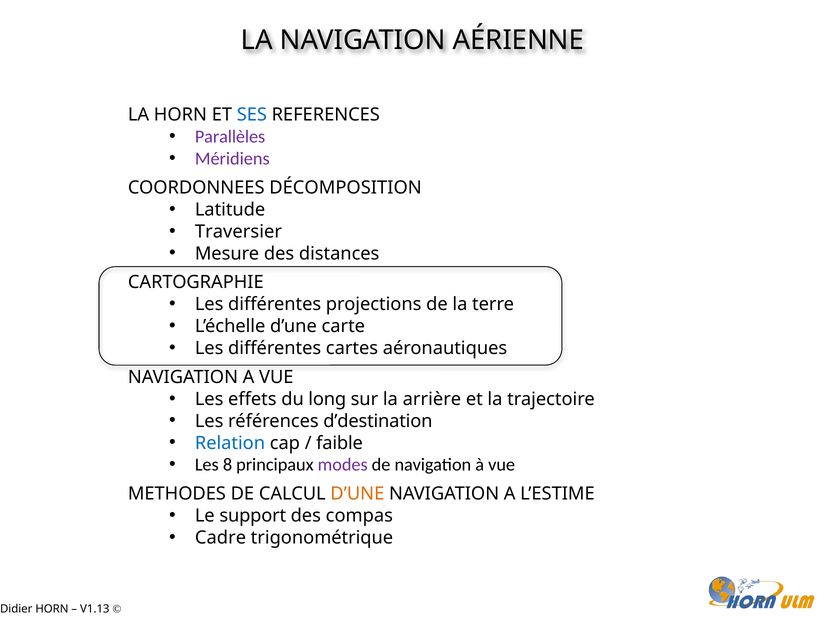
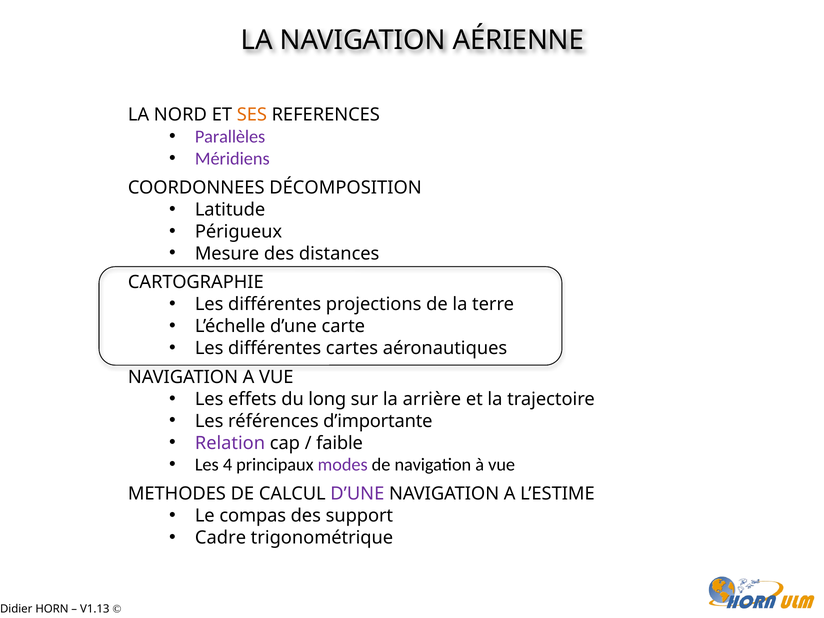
LA HORN: HORN -> NORD
SES colour: blue -> orange
Traversier: Traversier -> Périgueux
d’destination: d’destination -> d’importante
Relation colour: blue -> purple
8: 8 -> 4
D’UNE at (357, 494) colour: orange -> purple
support: support -> compas
compas: compas -> support
